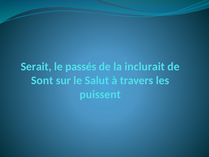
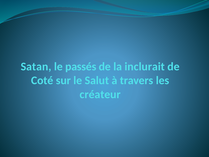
Serait: Serait -> Satan
Sont: Sont -> Coté
puissent: puissent -> créateur
